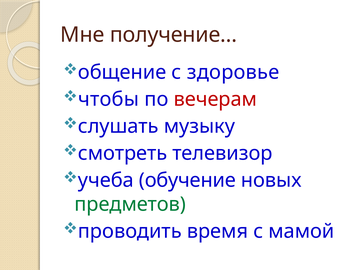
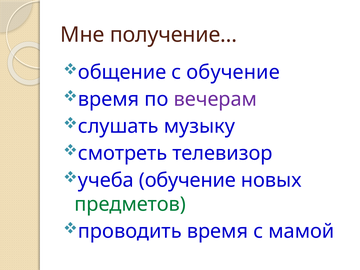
с здоровье: здоровье -> обучение
чтобы at (109, 99): чтобы -> время
вечерам colour: red -> purple
